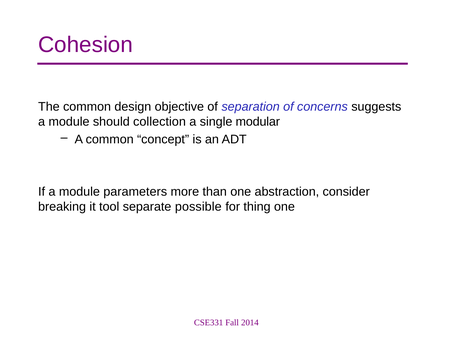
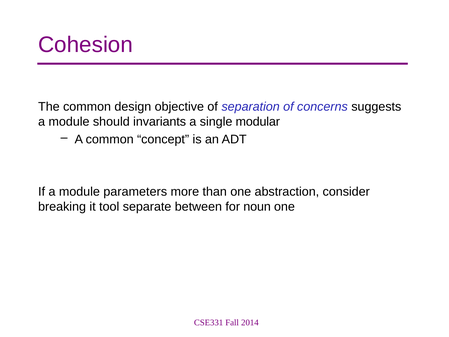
collection: collection -> invariants
possible: possible -> between
thing: thing -> noun
